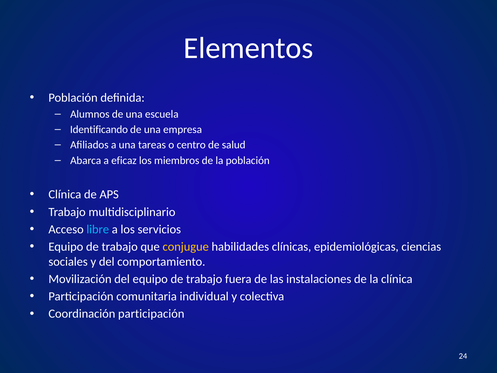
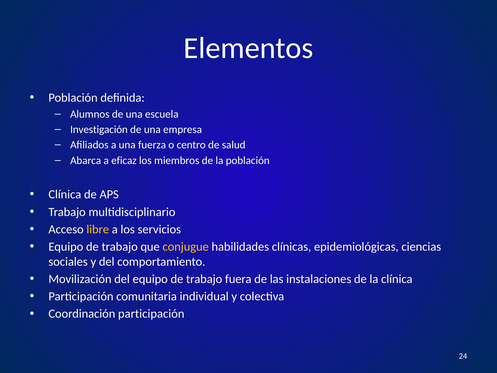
Identificando: Identificando -> Investigación
tareas: tareas -> fuerza
libre colour: light blue -> yellow
